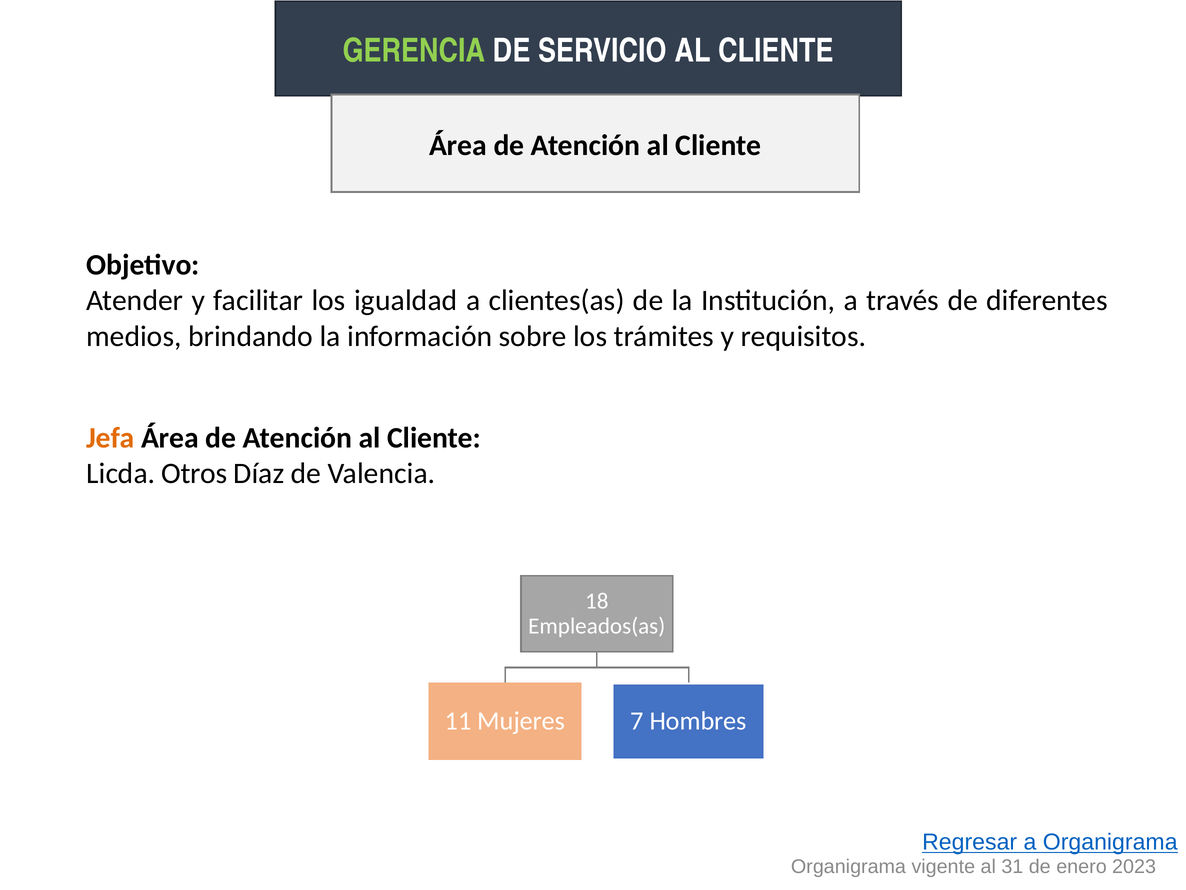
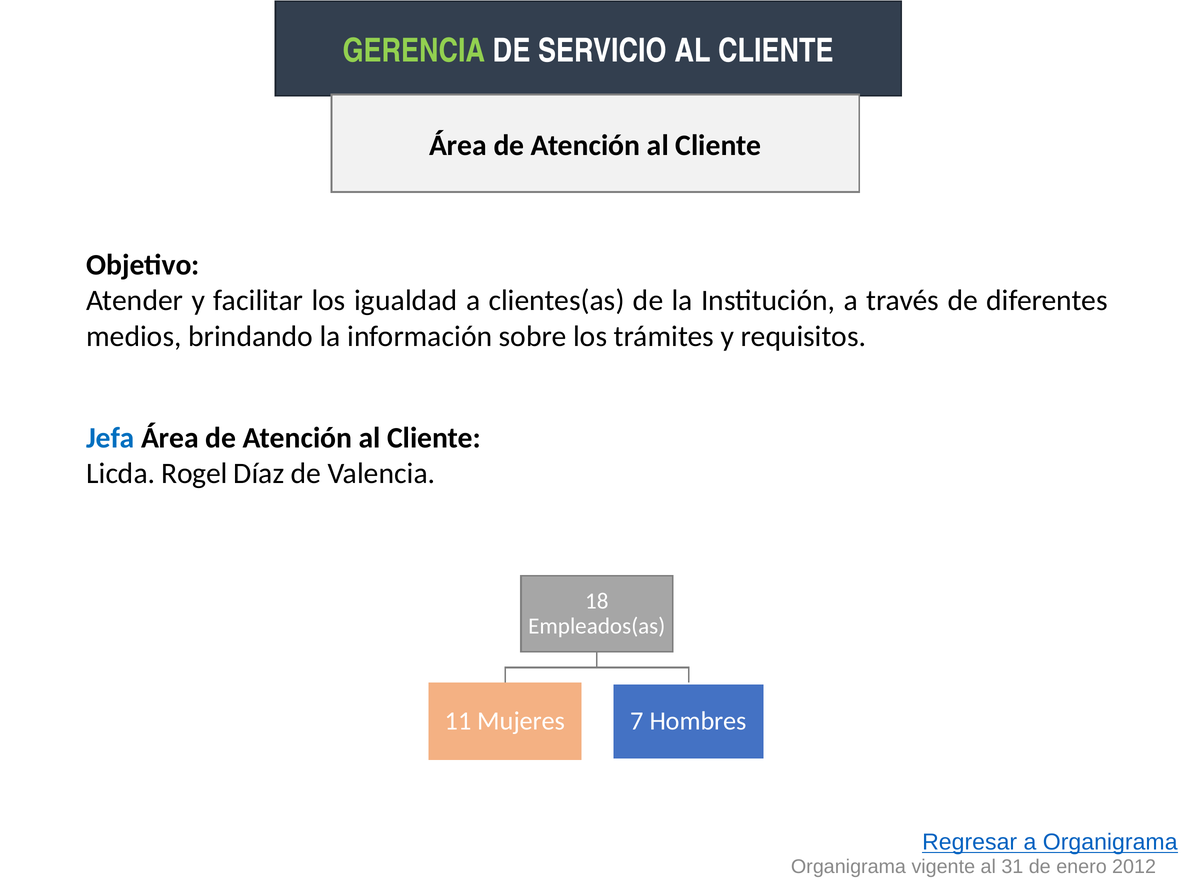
Jefa colour: orange -> blue
Otros: Otros -> Rogel
2023: 2023 -> 2012
